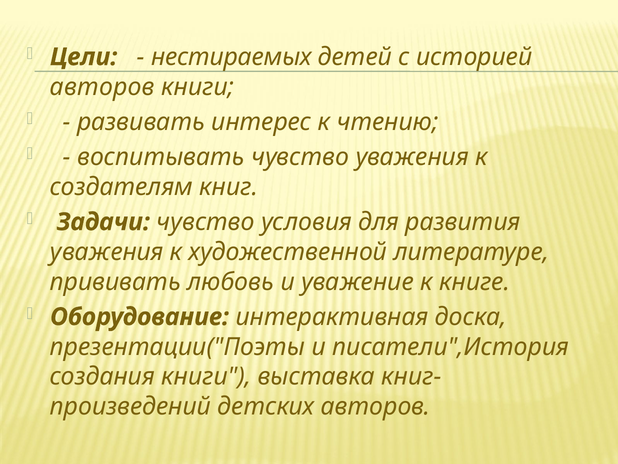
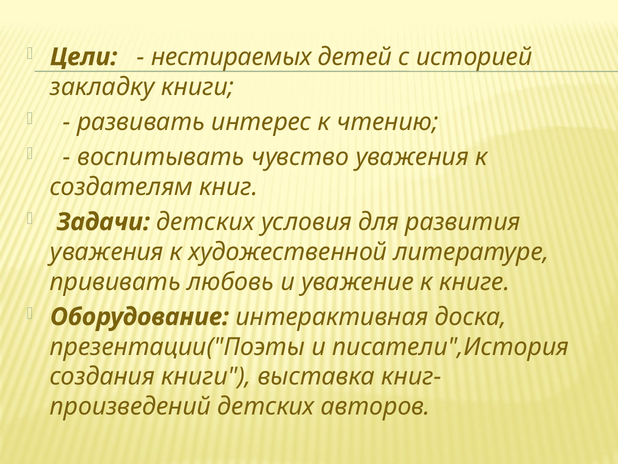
авторов at (102, 87): авторов -> закладку
Задачи чувство: чувство -> детских
